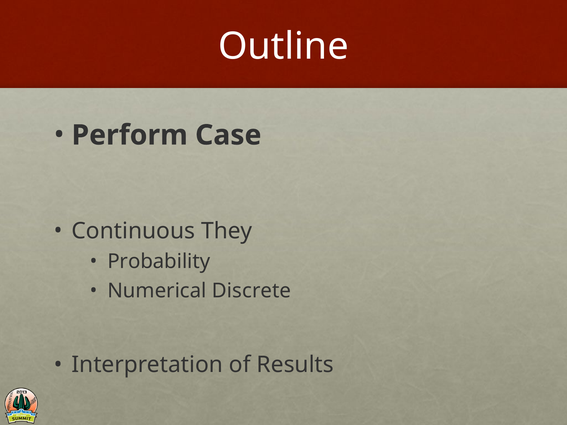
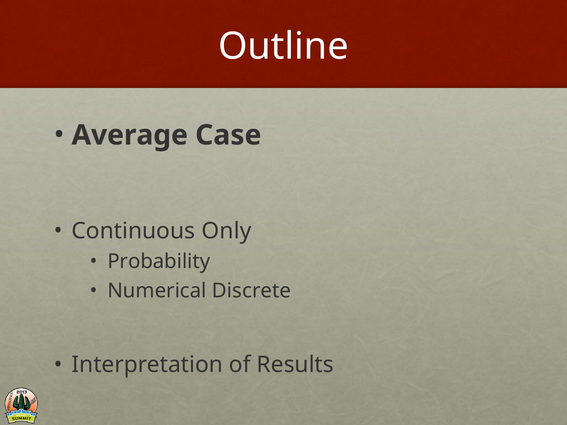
Perform: Perform -> Average
They: They -> Only
